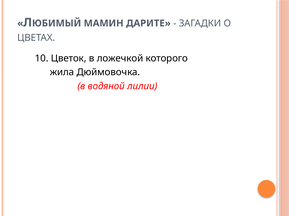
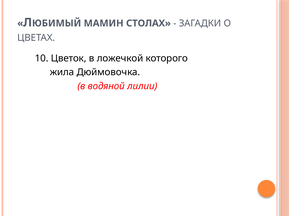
ДАРИТЕ: ДАРИТЕ -> СТОЛАХ
